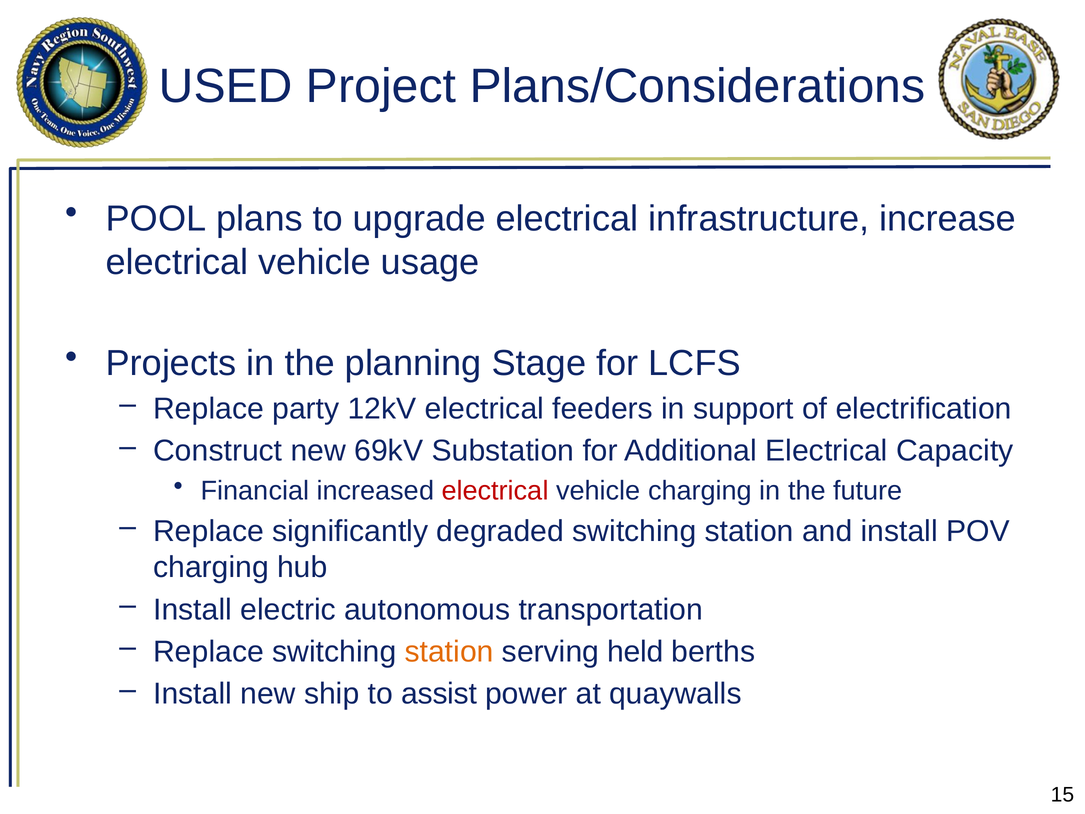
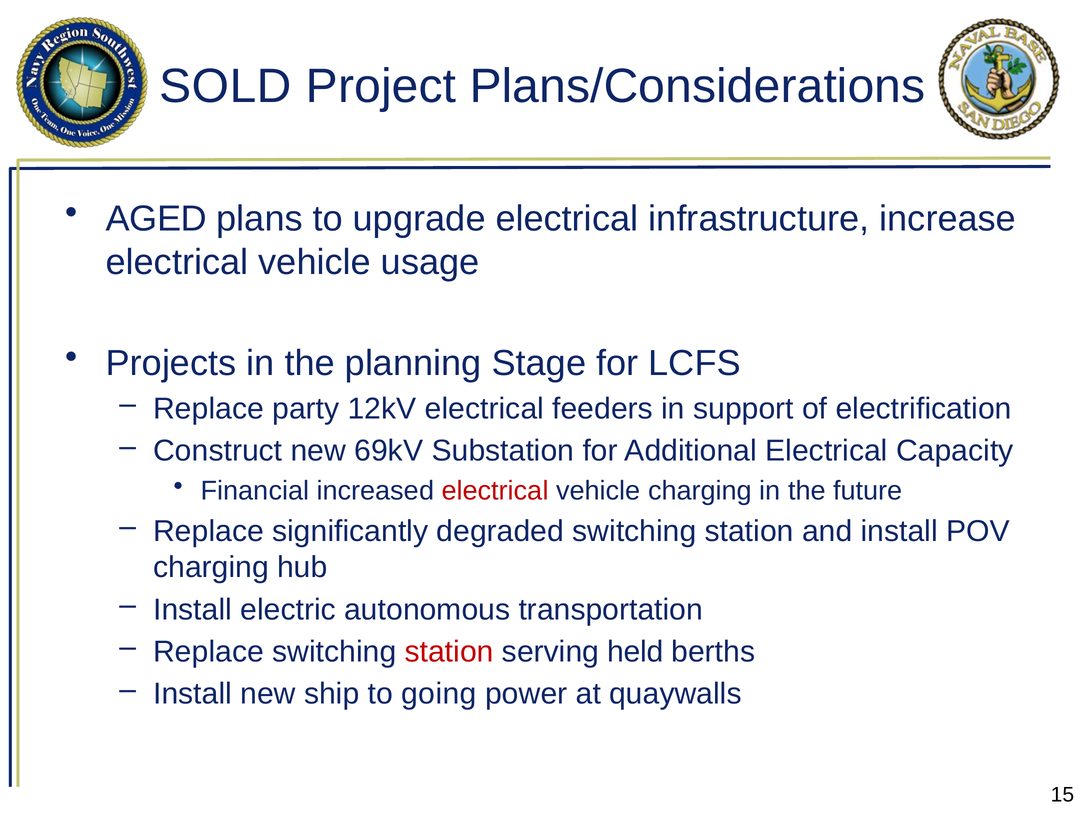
USED: USED -> SOLD
POOL: POOL -> AGED
station at (449, 652) colour: orange -> red
assist: assist -> going
